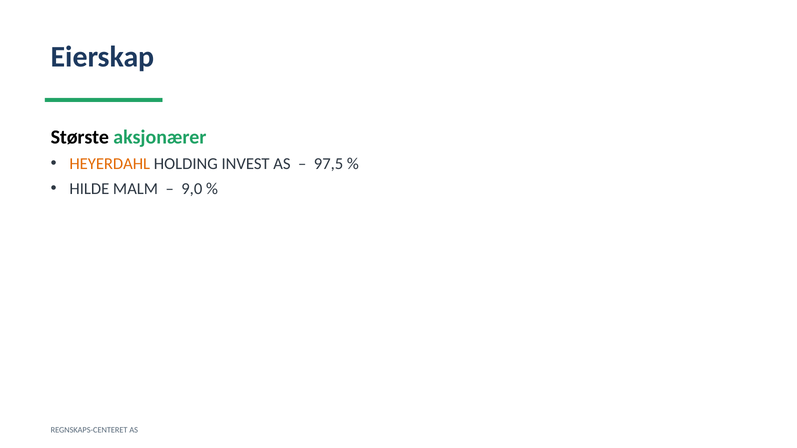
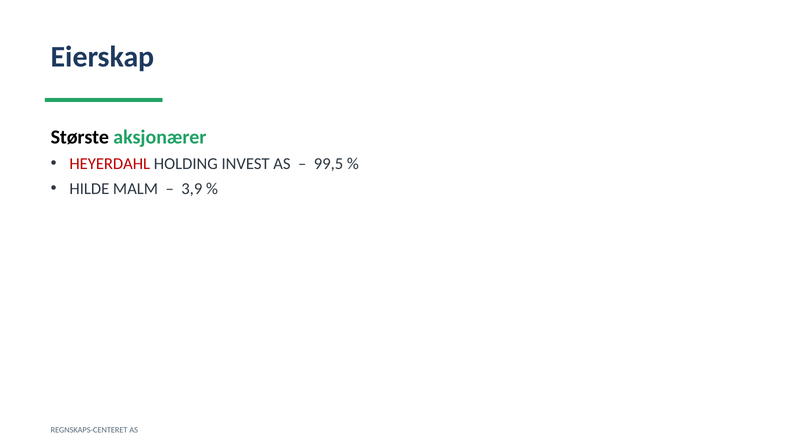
HEYERDAHL colour: orange -> red
97,5: 97,5 -> 99,5
9,0: 9,0 -> 3,9
